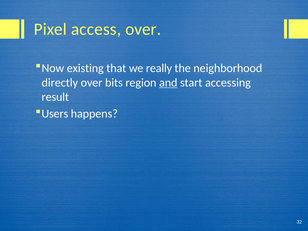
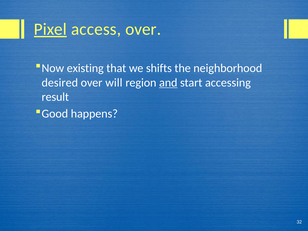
Pixel underline: none -> present
really: really -> shifts
directly: directly -> desired
bits: bits -> will
Users: Users -> Good
